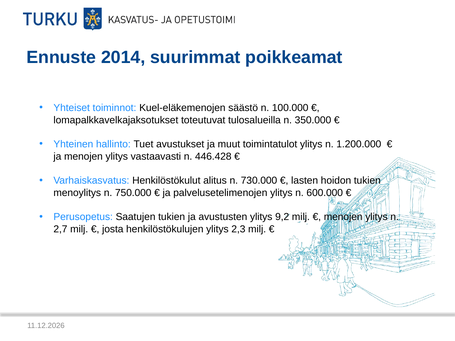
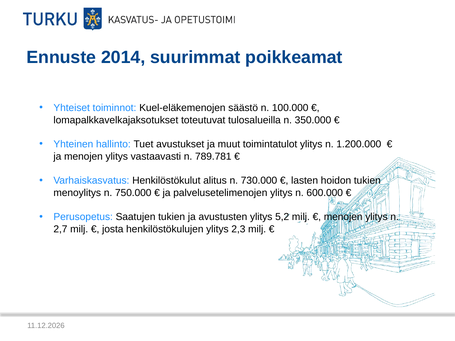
446.428: 446.428 -> 789.781
9,2: 9,2 -> 5,2
